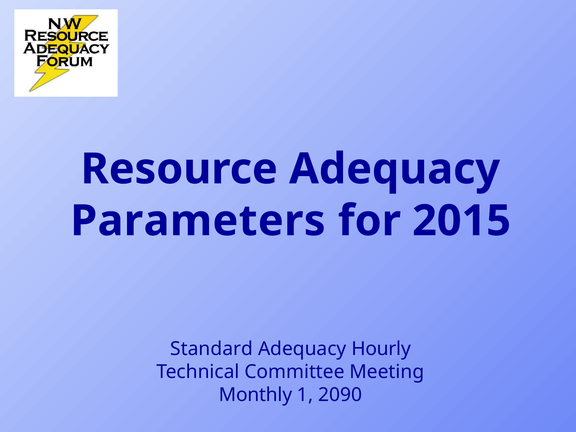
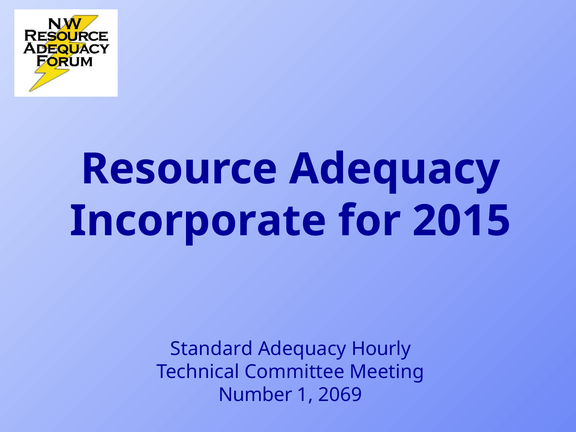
Parameters: Parameters -> Incorporate
Monthly: Monthly -> Number
2090: 2090 -> 2069
